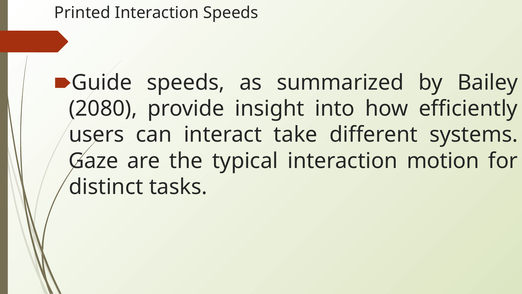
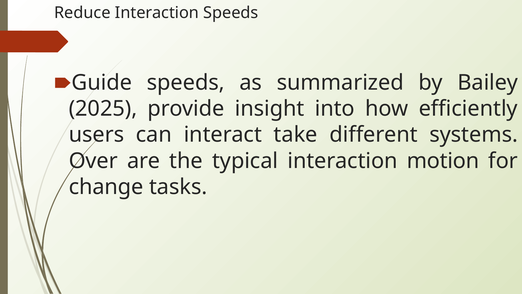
Printed: Printed -> Reduce
2080: 2080 -> 2025
Gaze: Gaze -> Over
distinct: distinct -> change
